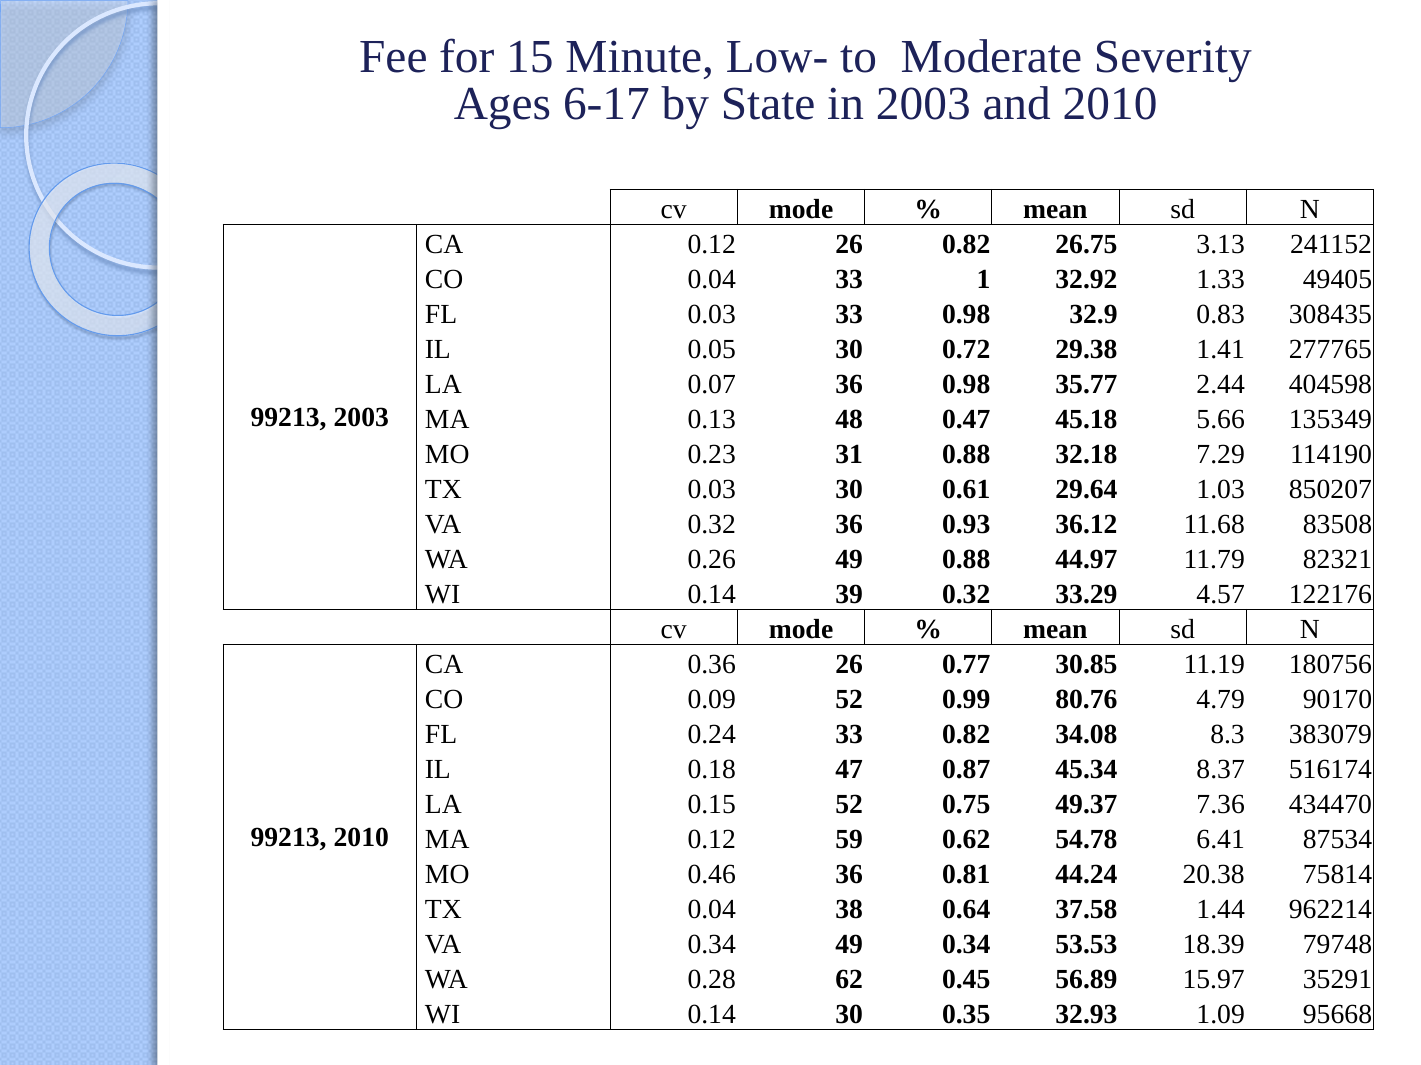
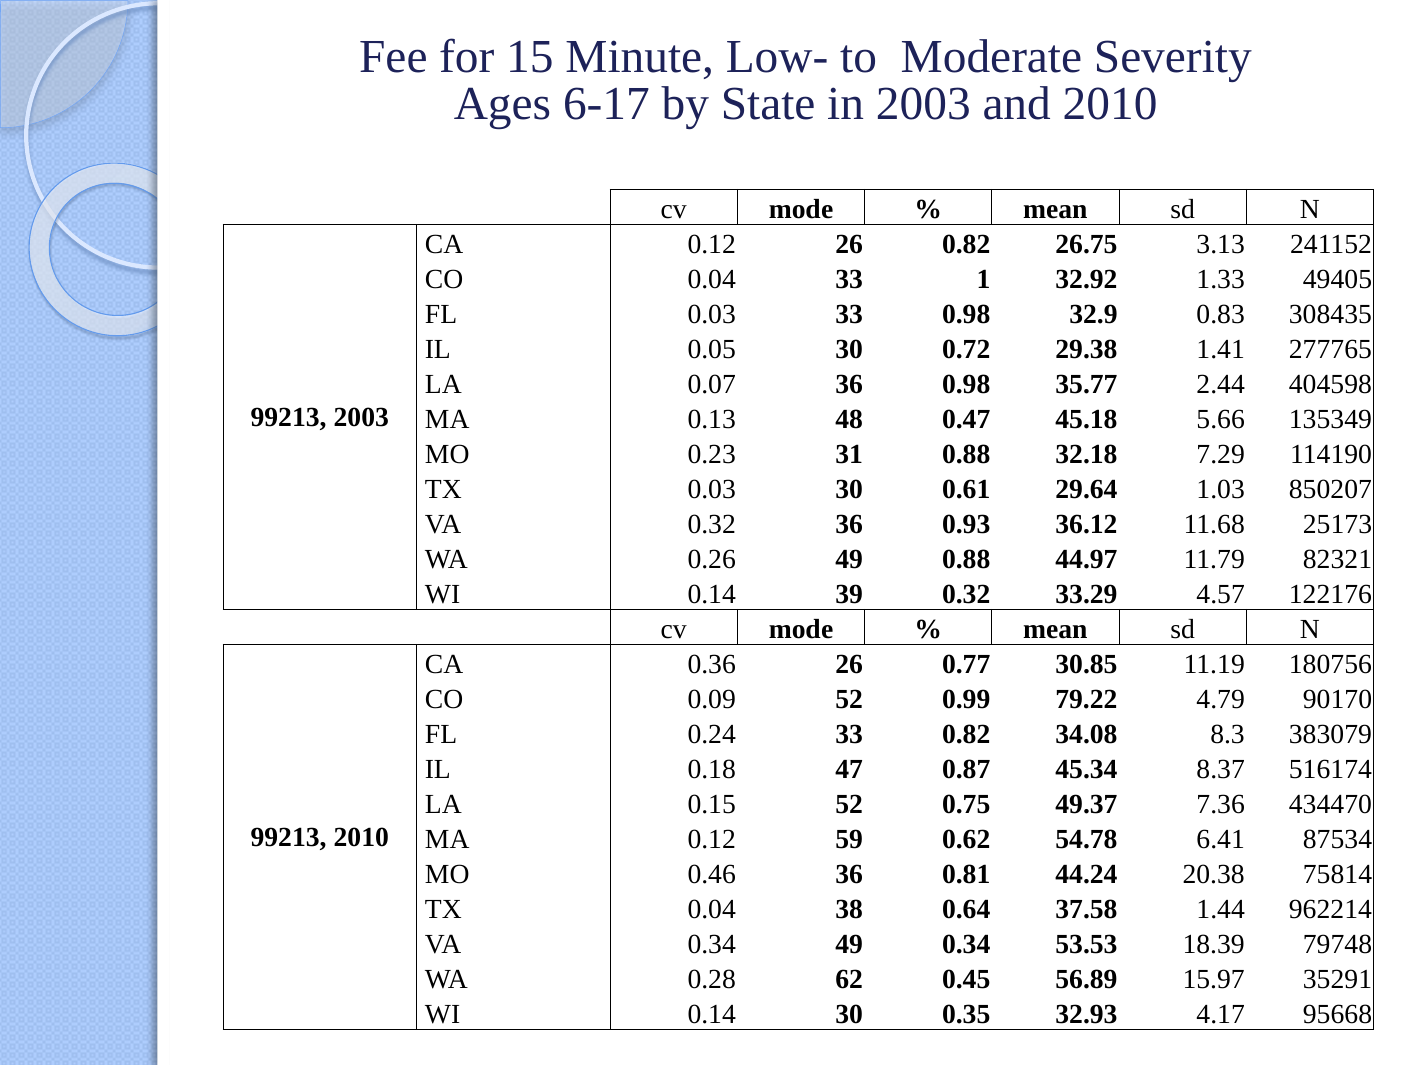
83508: 83508 -> 25173
80.76: 80.76 -> 79.22
1.09: 1.09 -> 4.17
